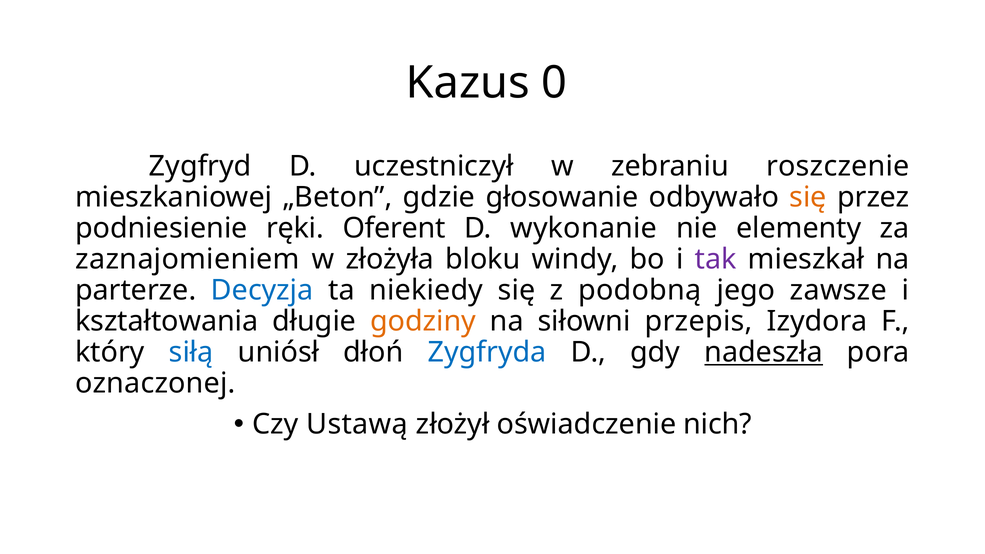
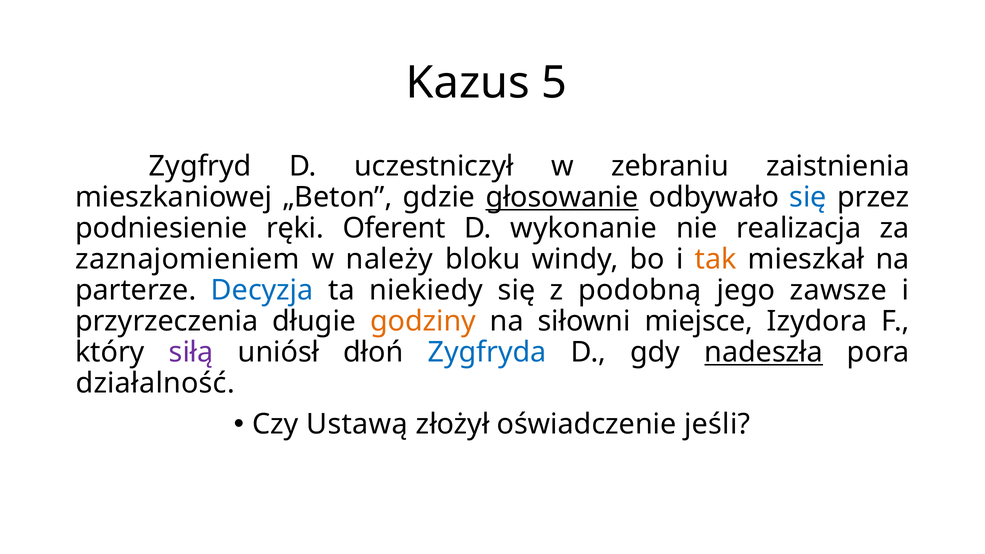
0: 0 -> 5
roszczenie: roszczenie -> zaistnienia
głosowanie underline: none -> present
się at (808, 197) colour: orange -> blue
elementy: elementy -> realizacja
złożyła: złożyła -> należy
tak colour: purple -> orange
kształtowania: kształtowania -> przyrzeczenia
przepis: przepis -> miejsce
siłą colour: blue -> purple
oznaczonej: oznaczonej -> działalność
nich: nich -> jeśli
